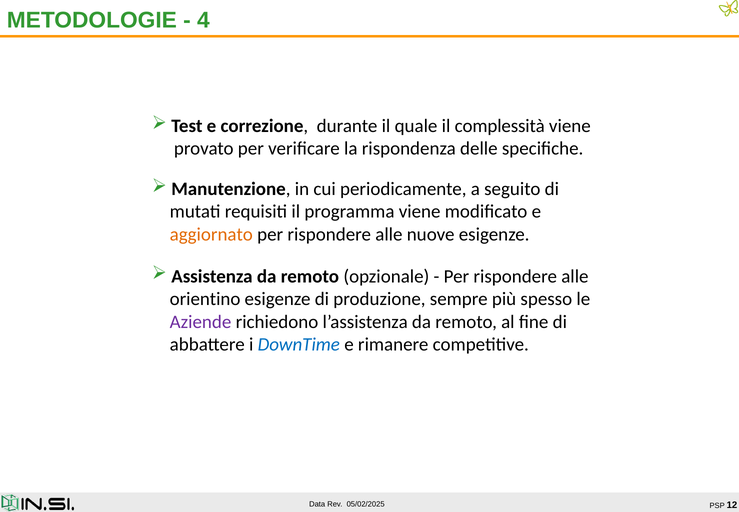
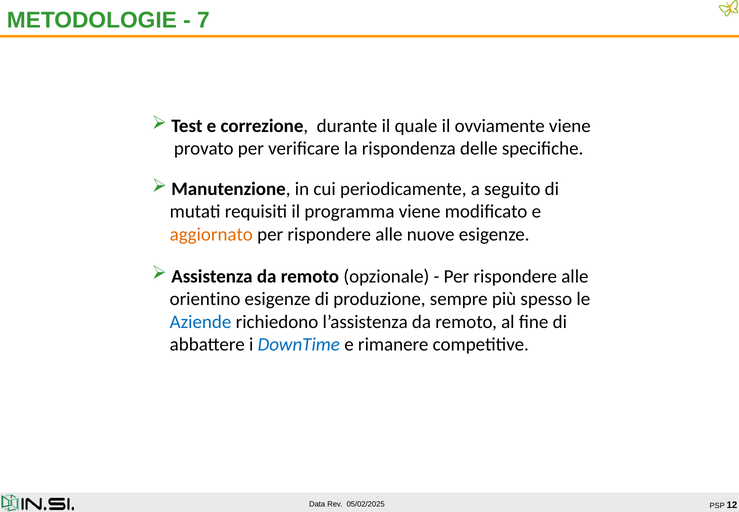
4: 4 -> 7
complessità: complessità -> ovviamente
Aziende colour: purple -> blue
